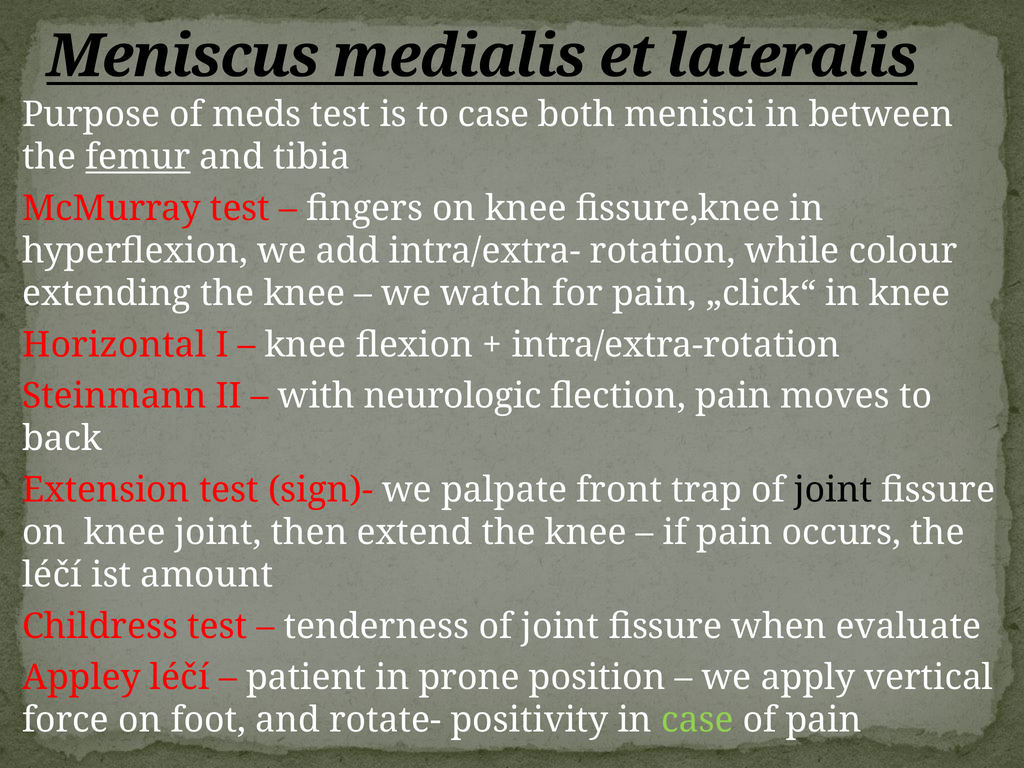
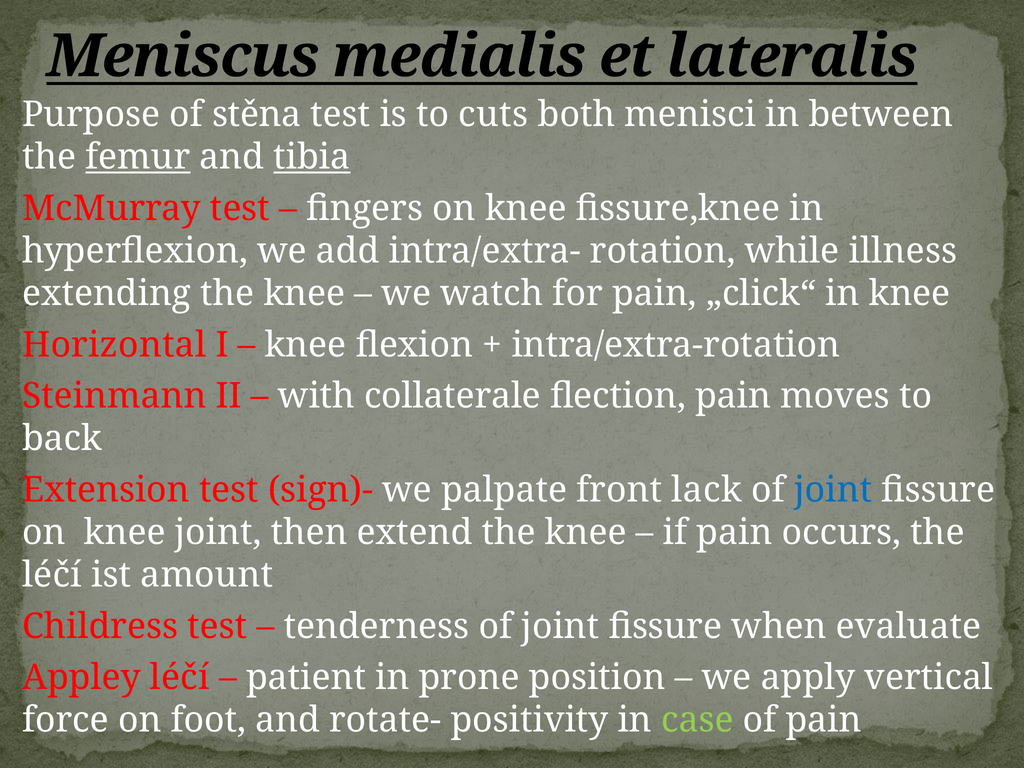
meds: meds -> stěna
to case: case -> cuts
tibia underline: none -> present
colour: colour -> illness
neurologic: neurologic -> collaterale
trap: trap -> lack
joint at (833, 490) colour: black -> blue
